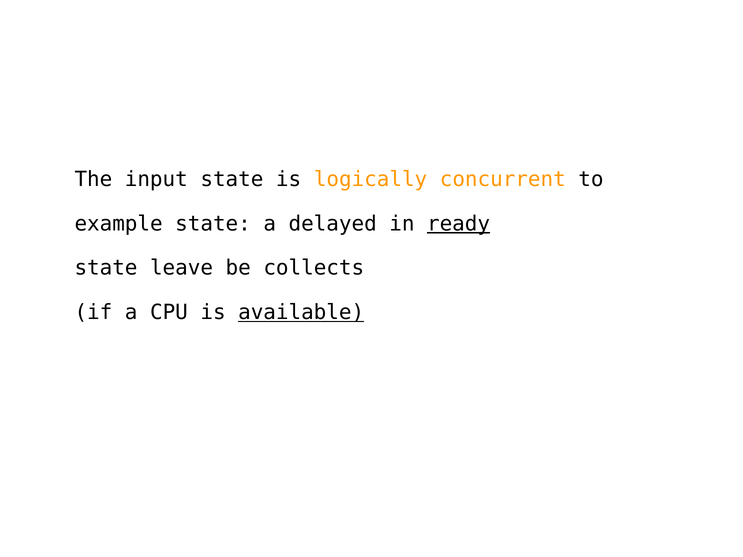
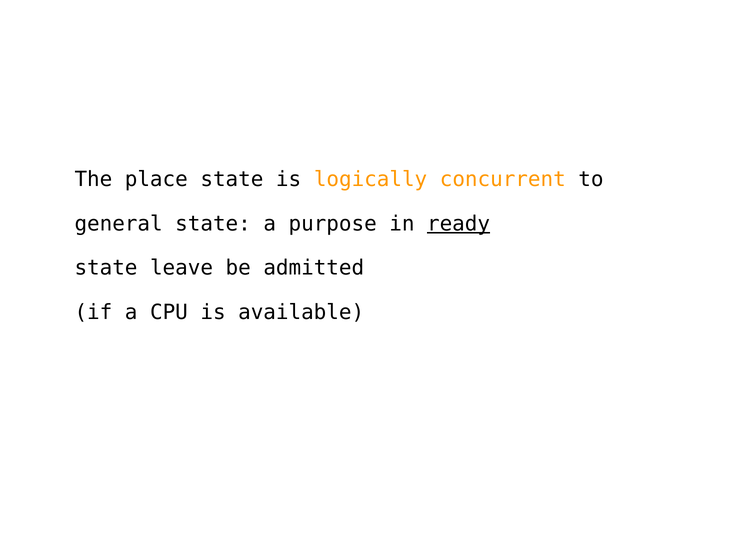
input: input -> place
example: example -> general
delayed: delayed -> purpose
collects: collects -> admitted
available underline: present -> none
